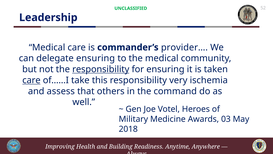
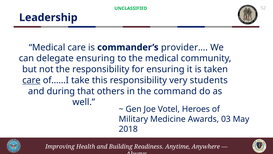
responsibility at (101, 69) underline: present -> none
ischemia: ischemia -> students
assess: assess -> during
